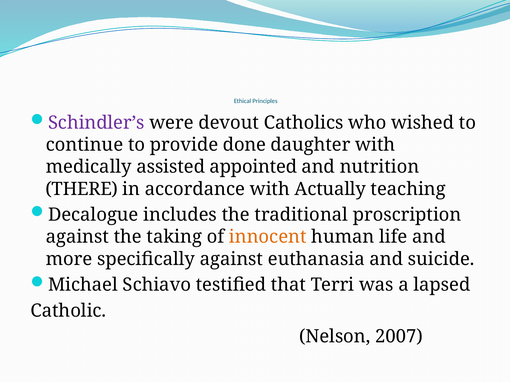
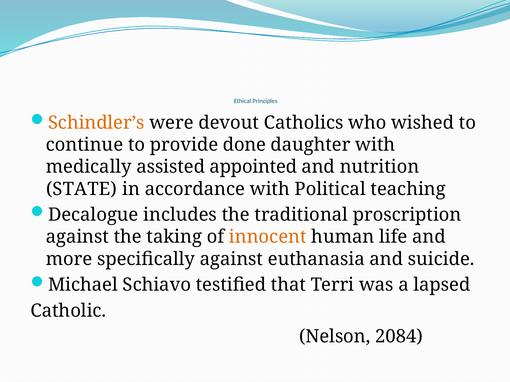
Schindler’s colour: purple -> orange
THERE: THERE -> STATE
Actually: Actually -> Political
2007: 2007 -> 2084
